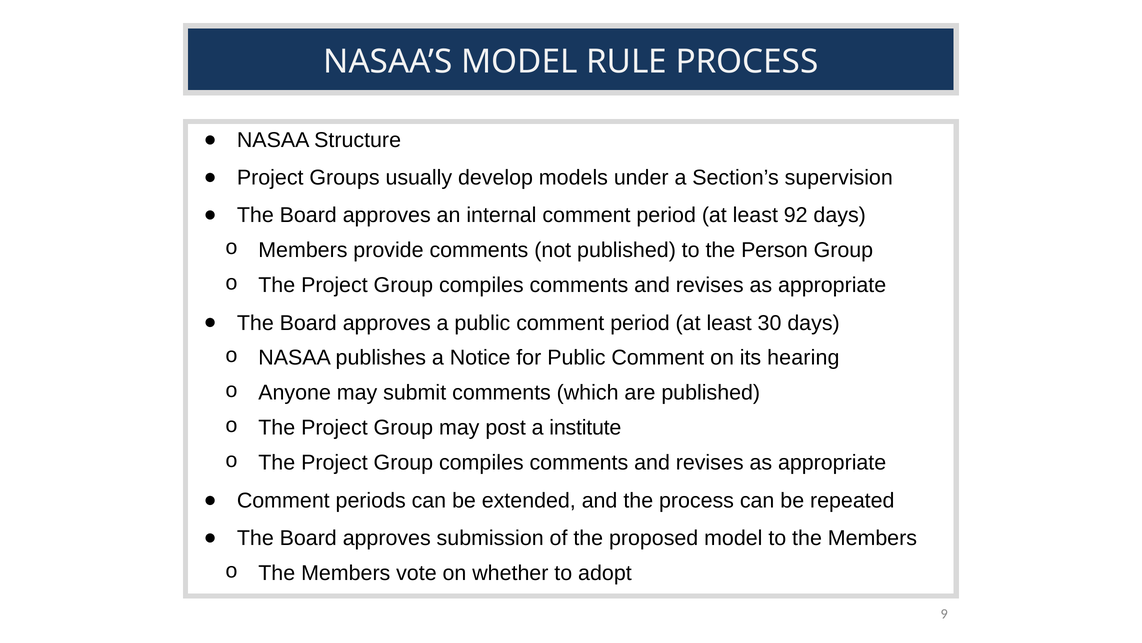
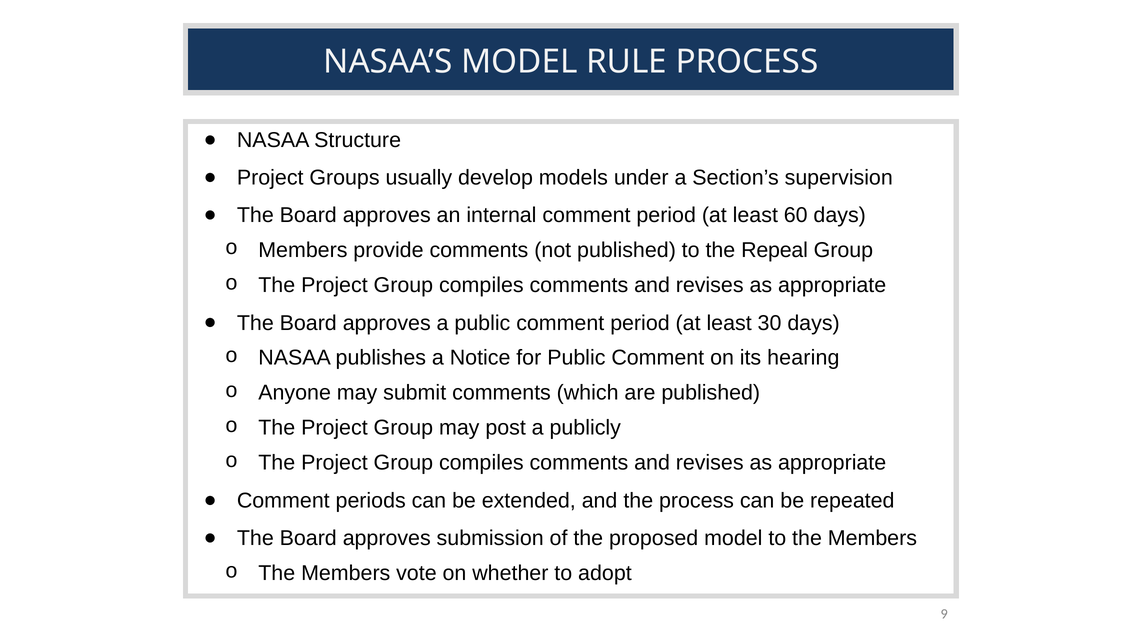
92: 92 -> 60
Person: Person -> Repeal
institute: institute -> publicly
